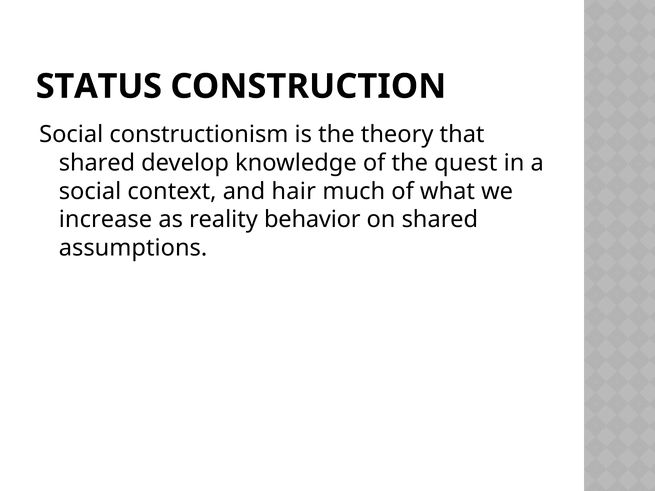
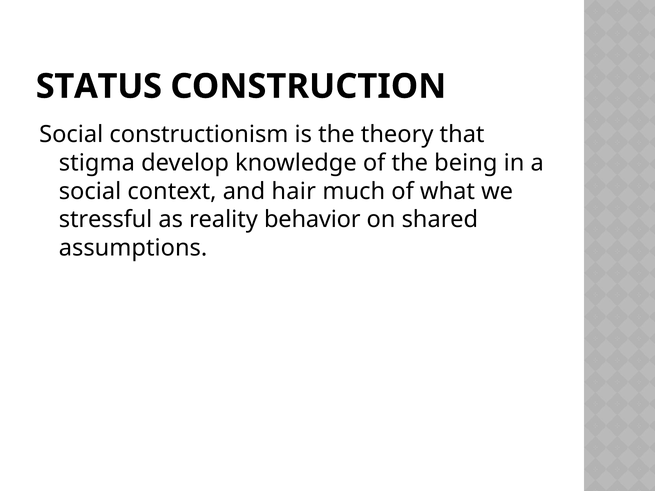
shared at (97, 163): shared -> stigma
quest: quest -> being
increase: increase -> stressful
